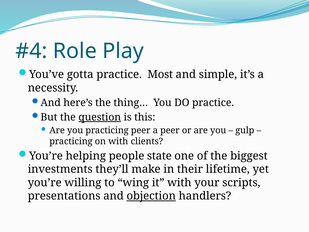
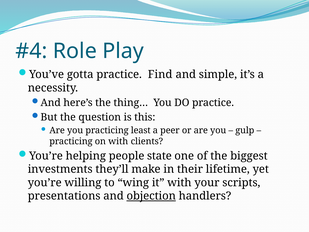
Most: Most -> Find
question underline: present -> none
practicing peer: peer -> least
